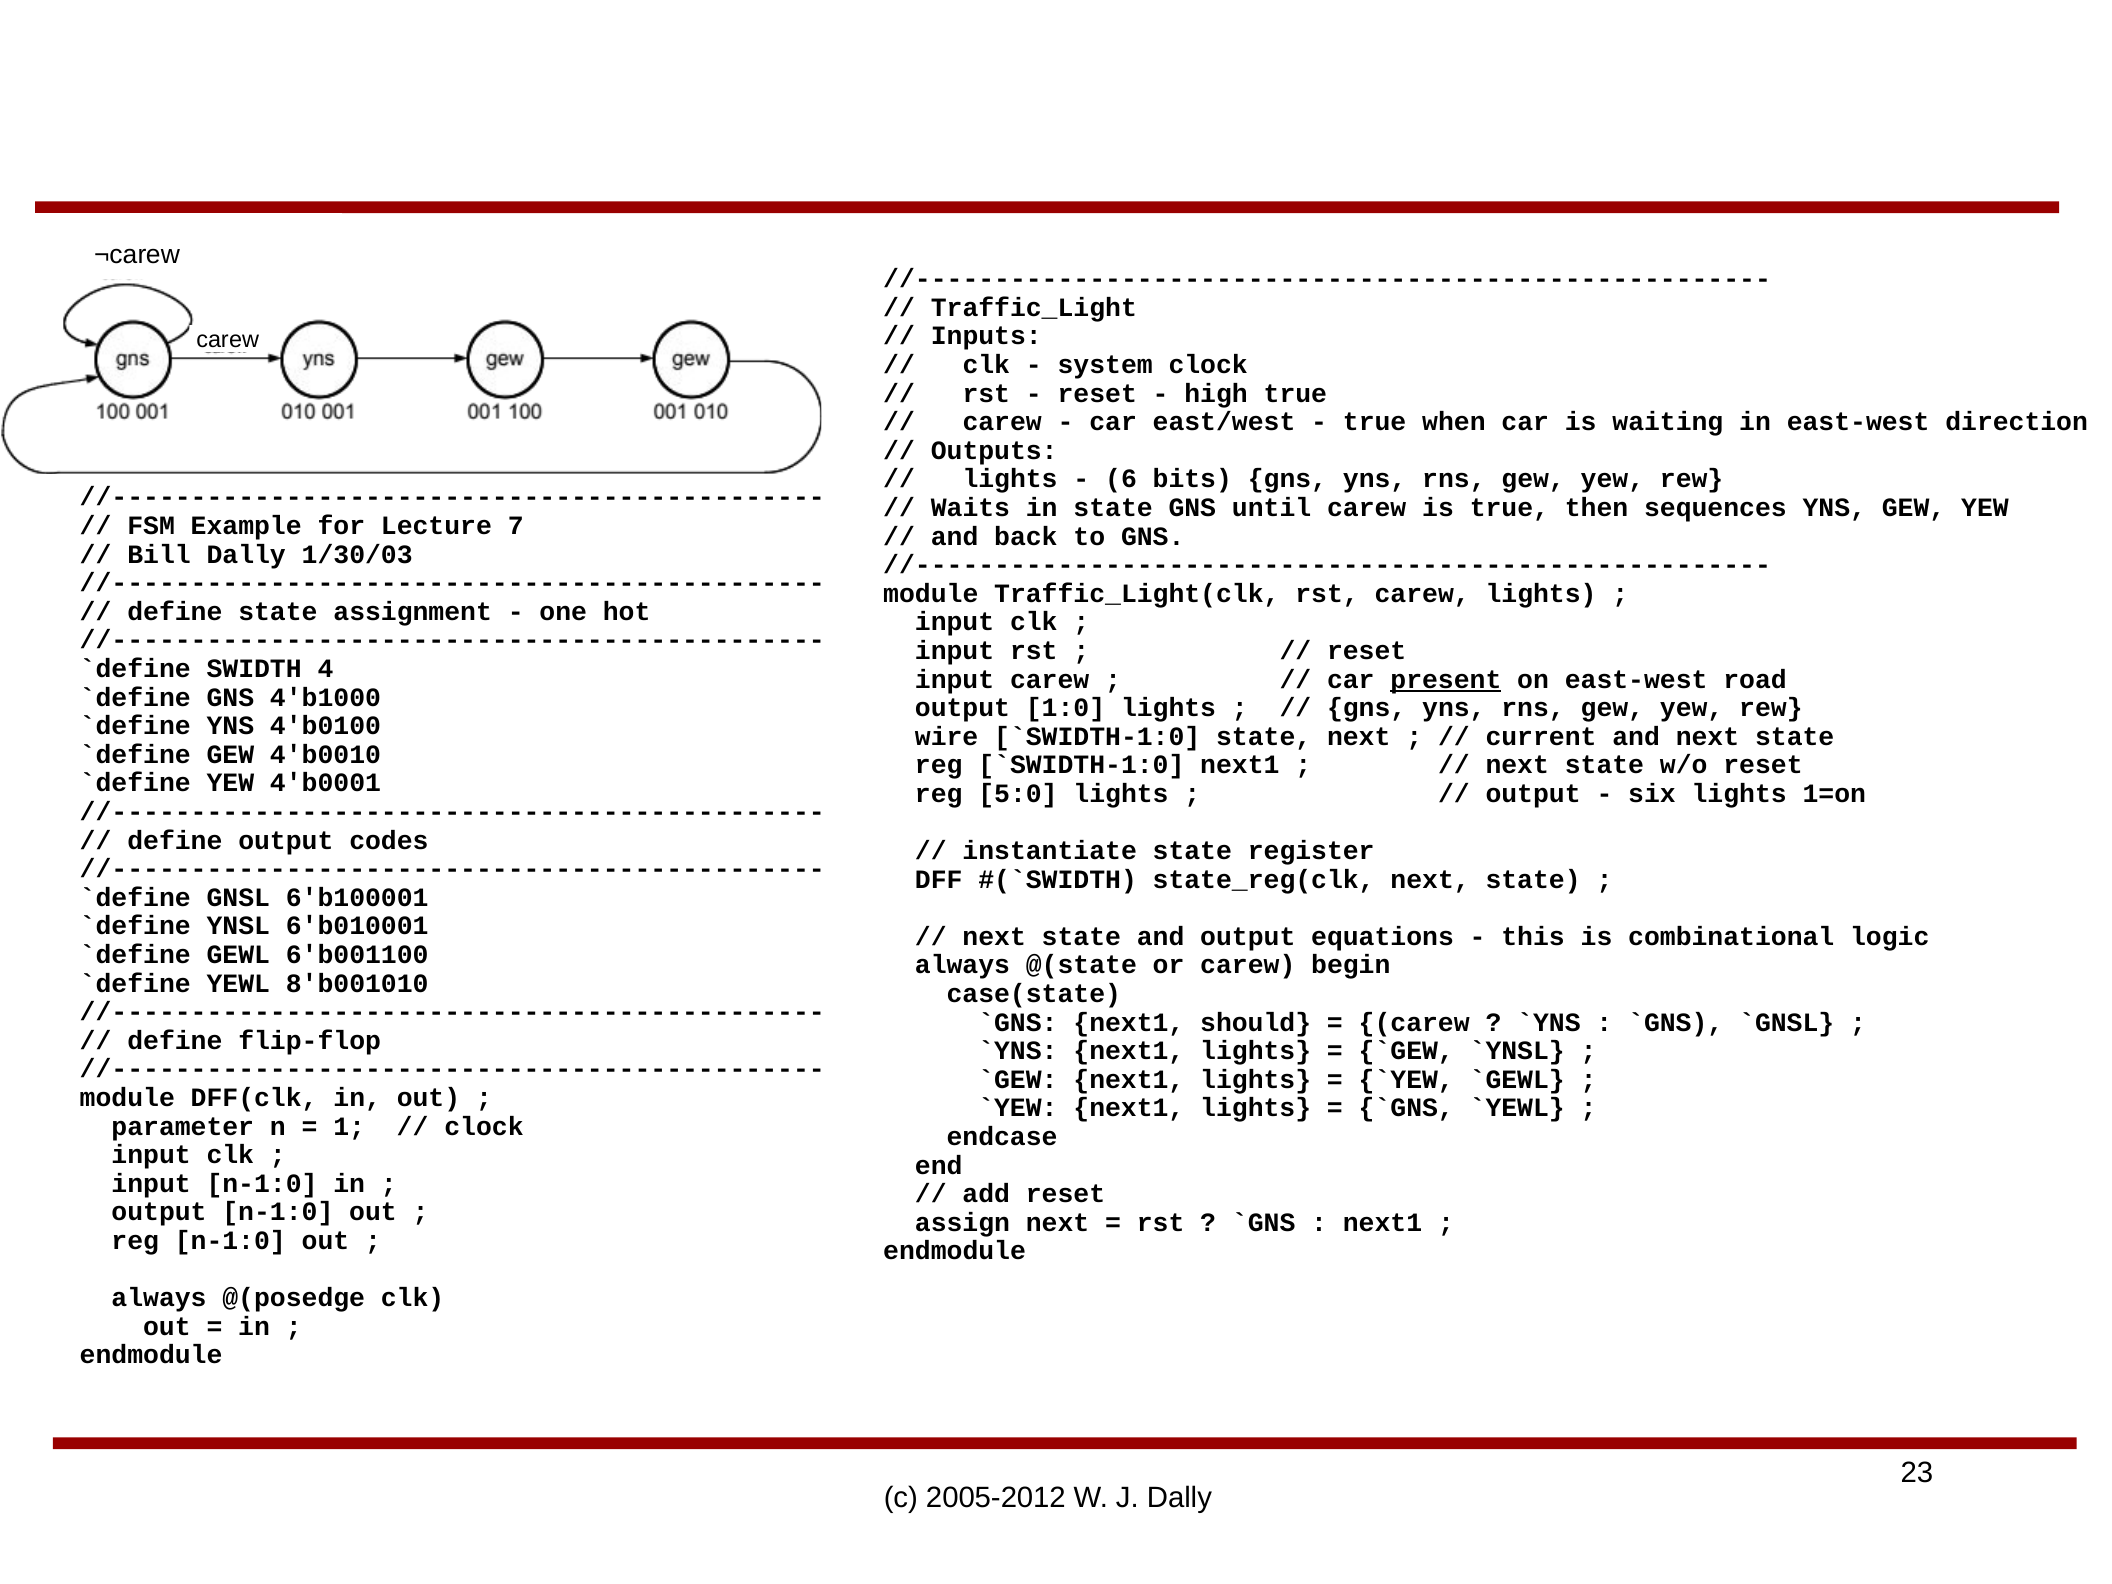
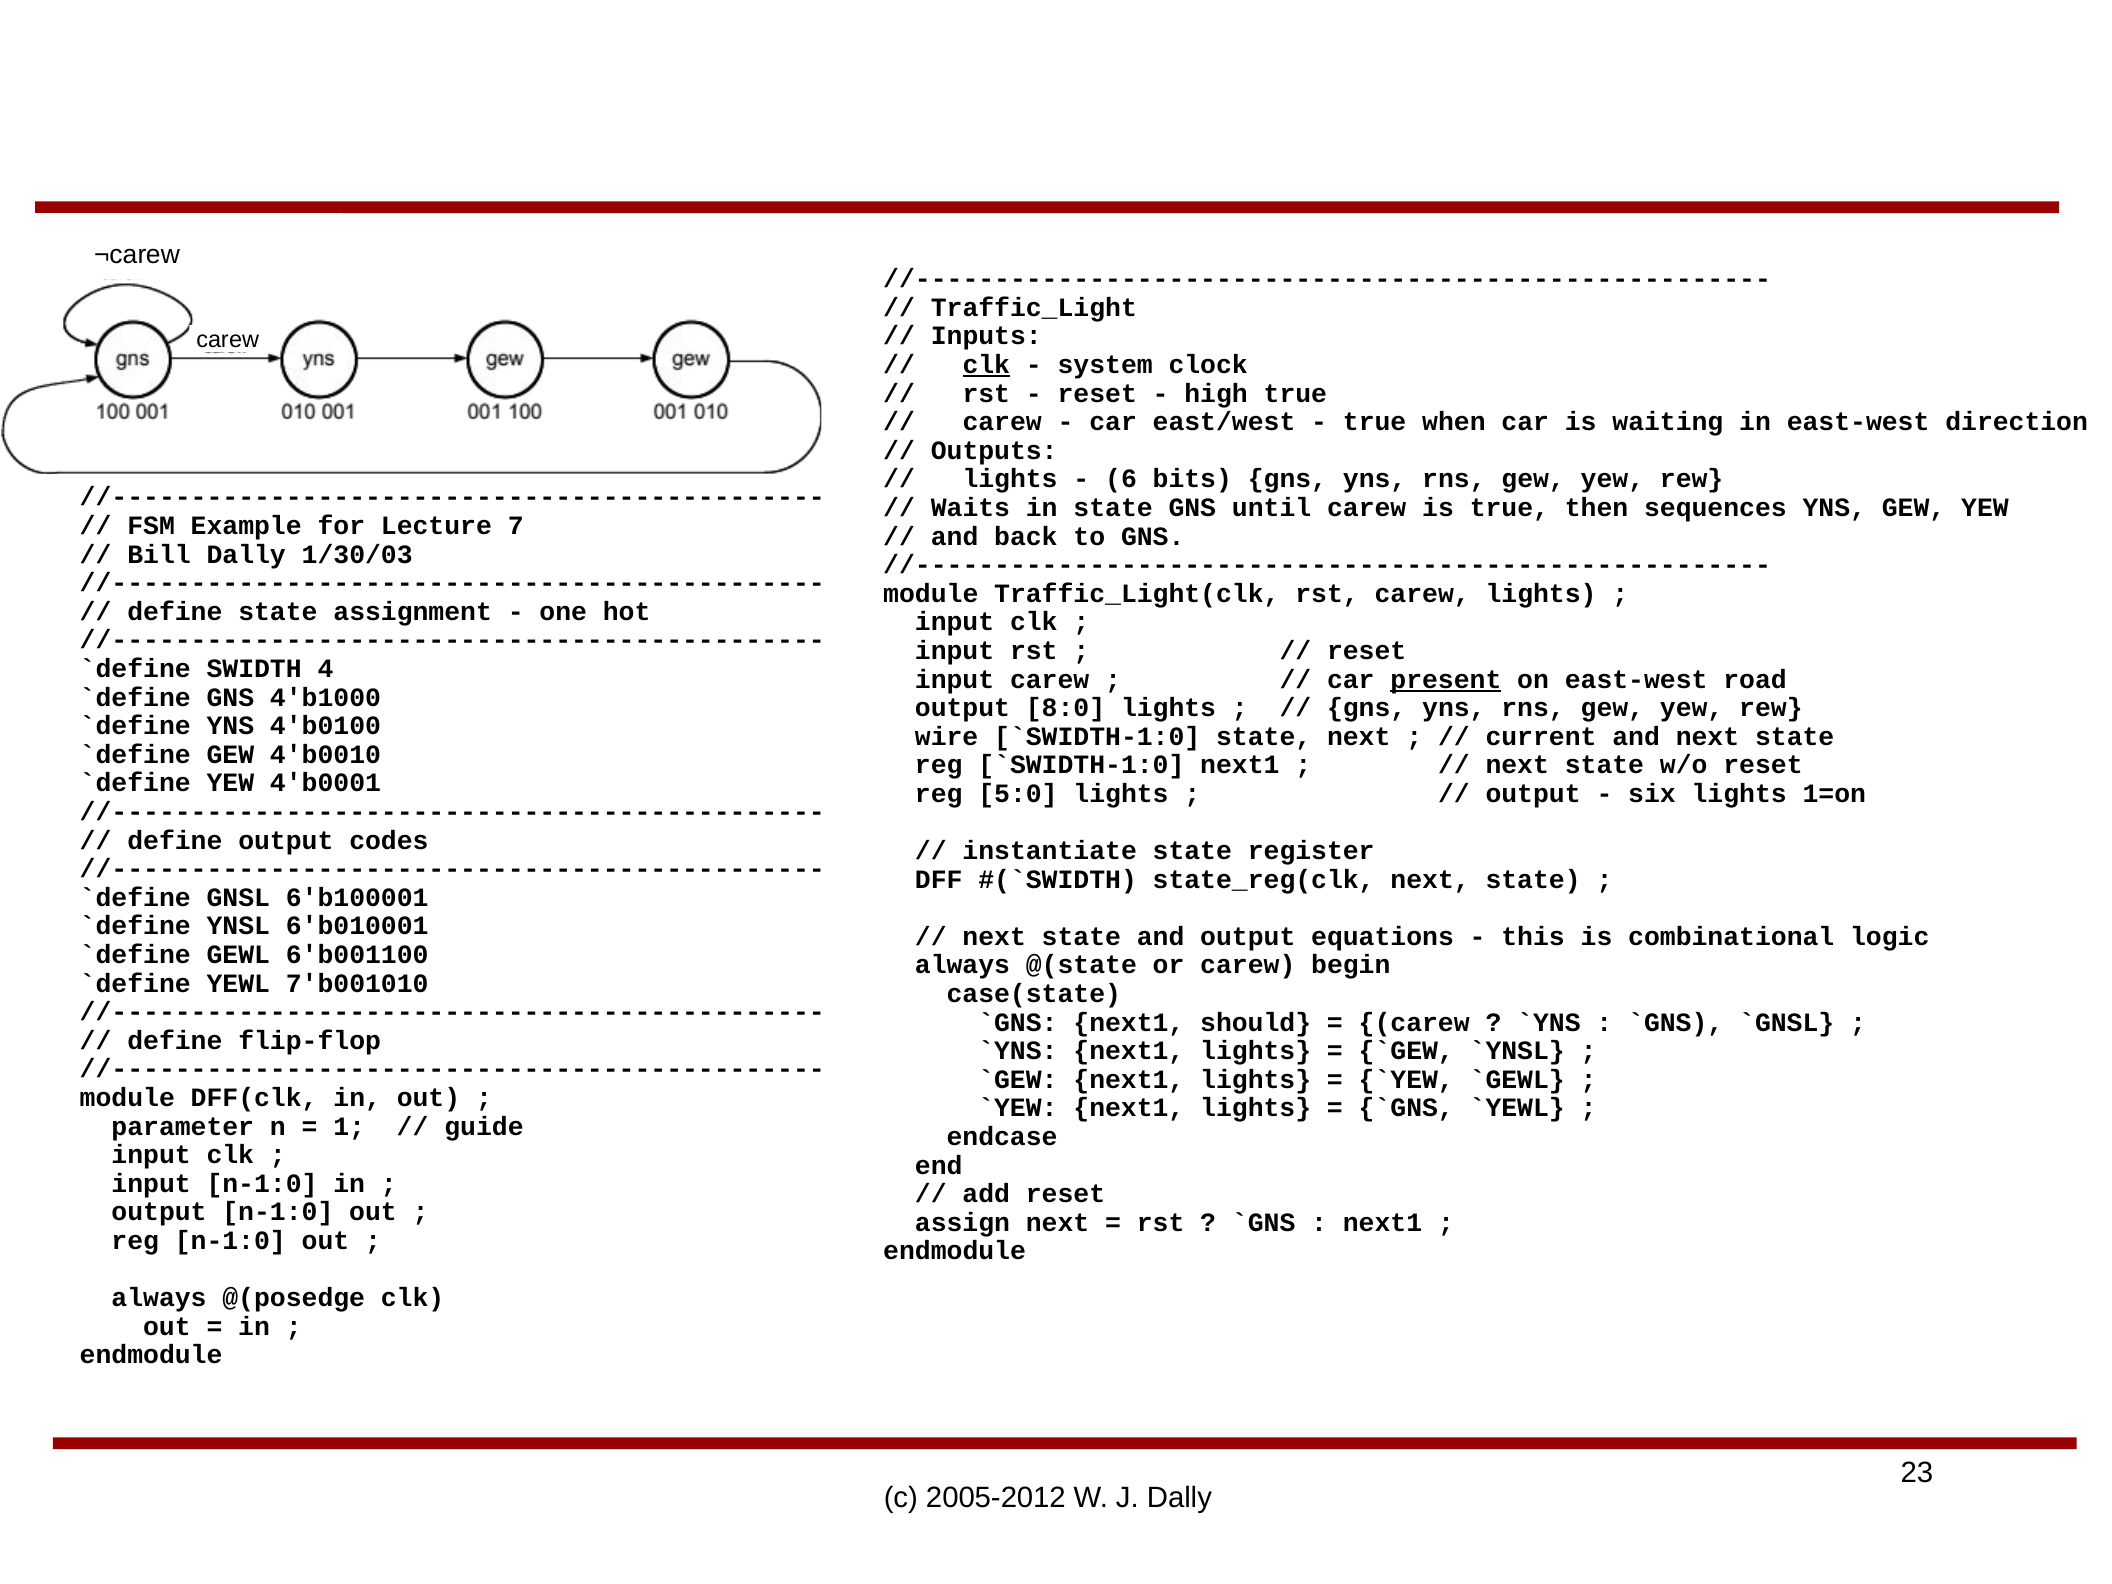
clk at (986, 365) underline: none -> present
1:0: 1:0 -> 8:0
8'b001010: 8'b001010 -> 7'b001010
clock at (484, 1126): clock -> guide
